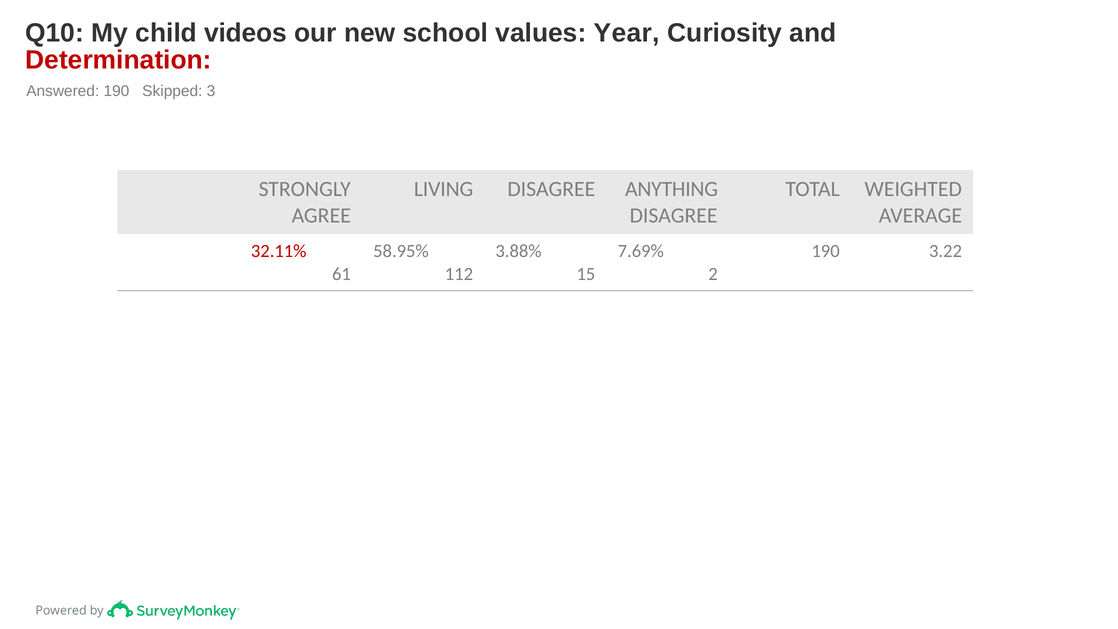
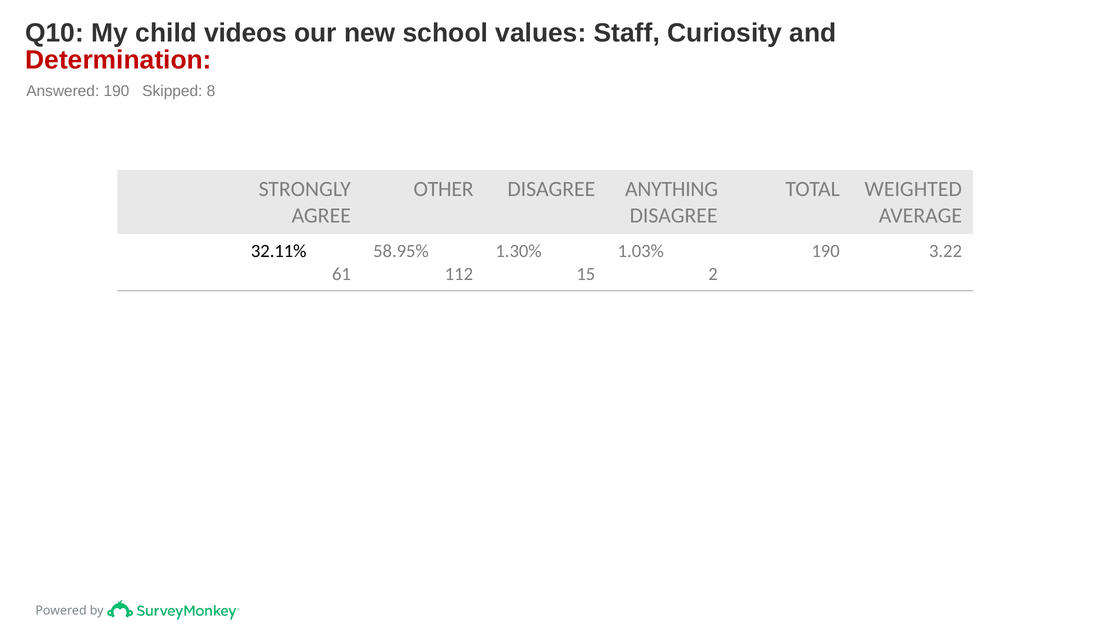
Year: Year -> Staff
3: 3 -> 8
LIVING: LIVING -> OTHER
32.11% colour: red -> black
3.88%: 3.88% -> 1.30%
7.69%: 7.69% -> 1.03%
